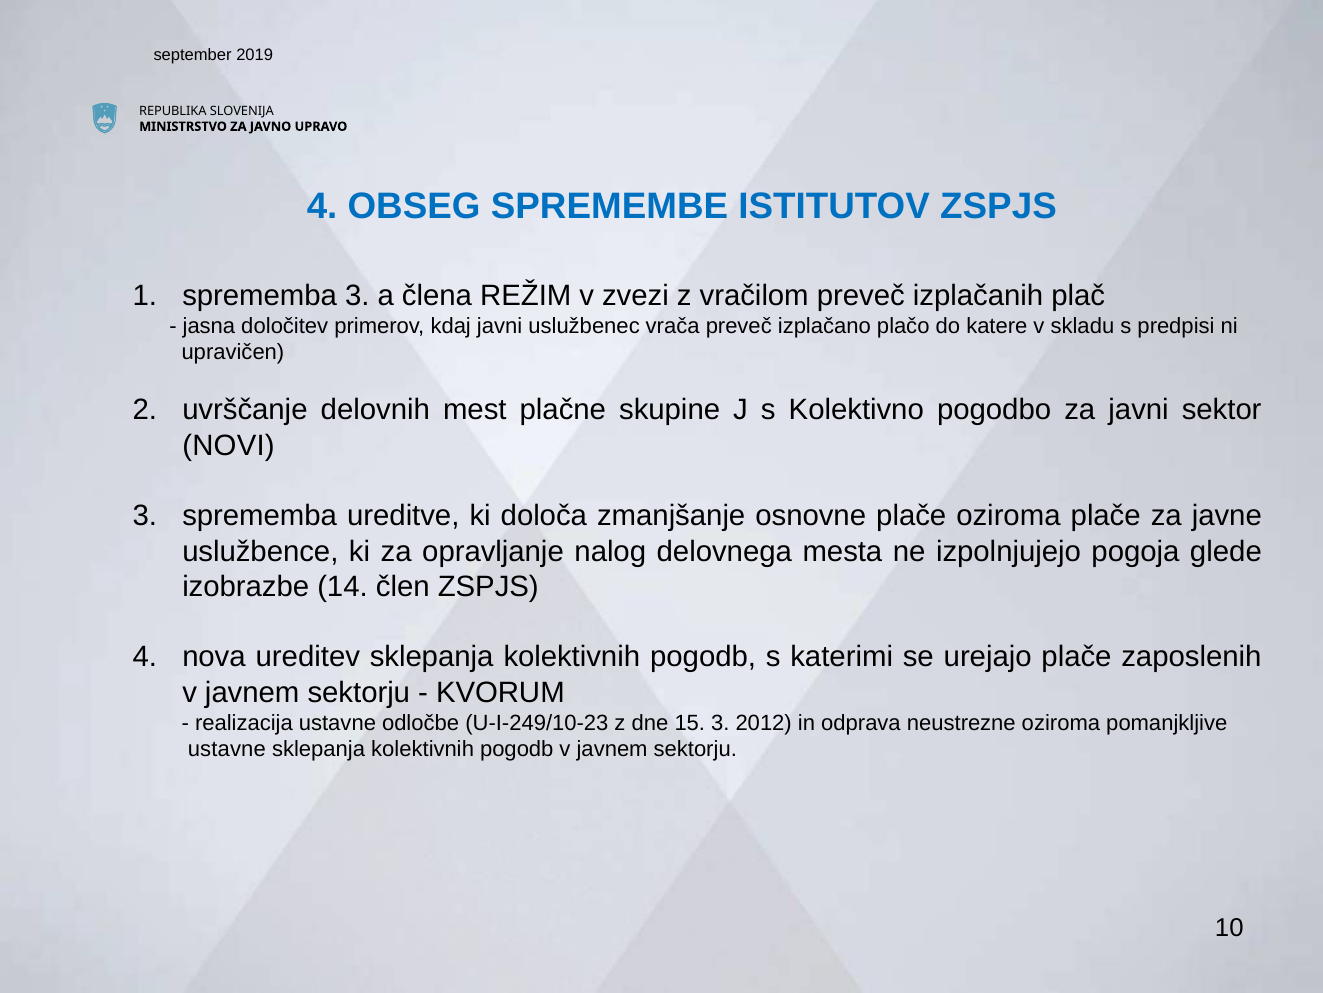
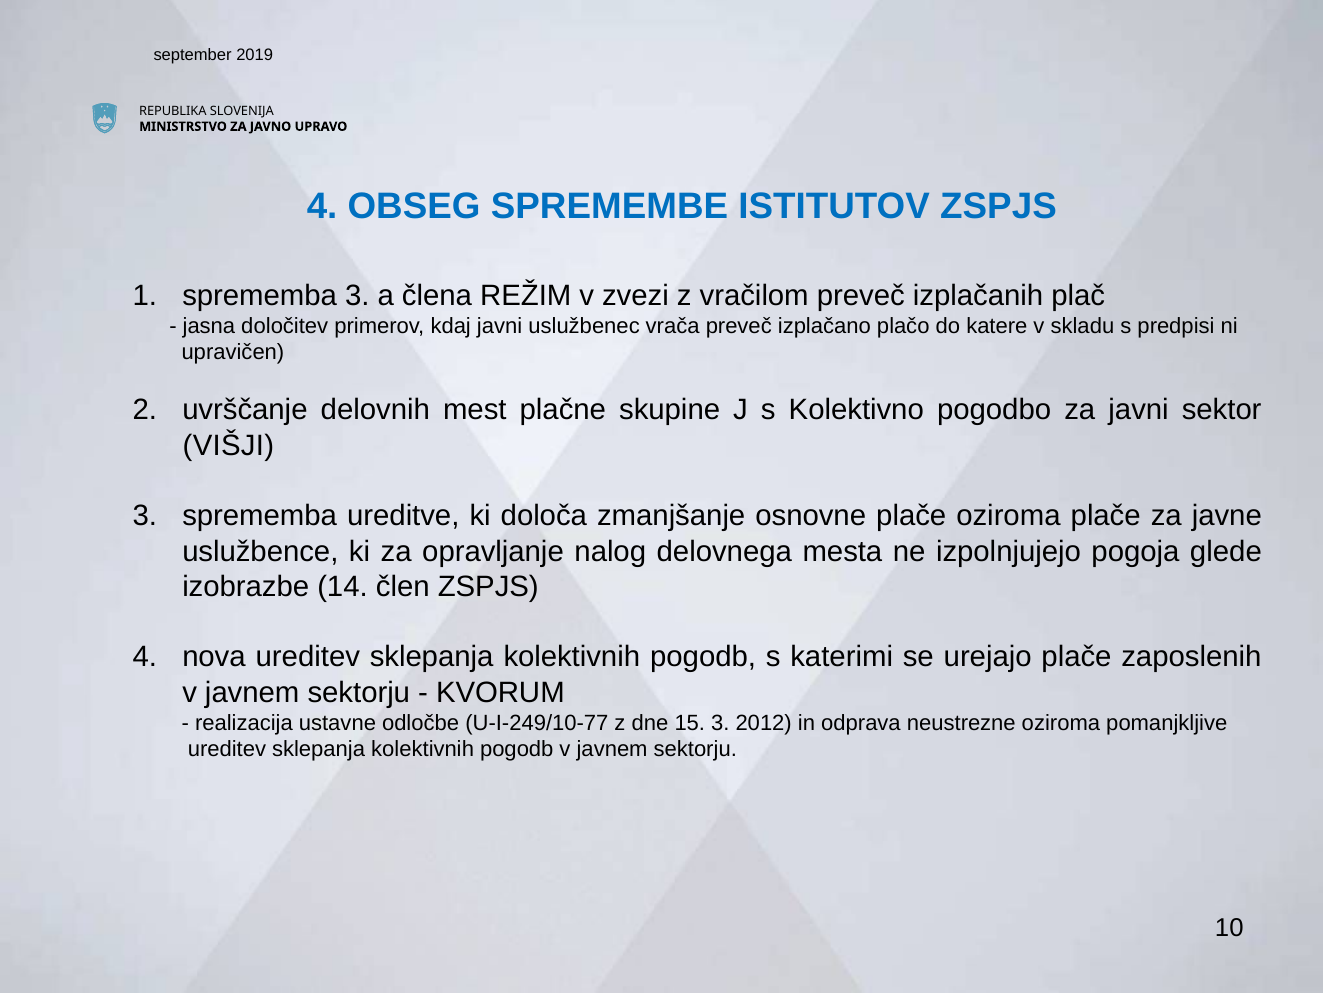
NOVI: NOVI -> VIŠJI
U-I-249/10-23: U-I-249/10-23 -> U-I-249/10-77
ustavne at (227, 749): ustavne -> ureditev
